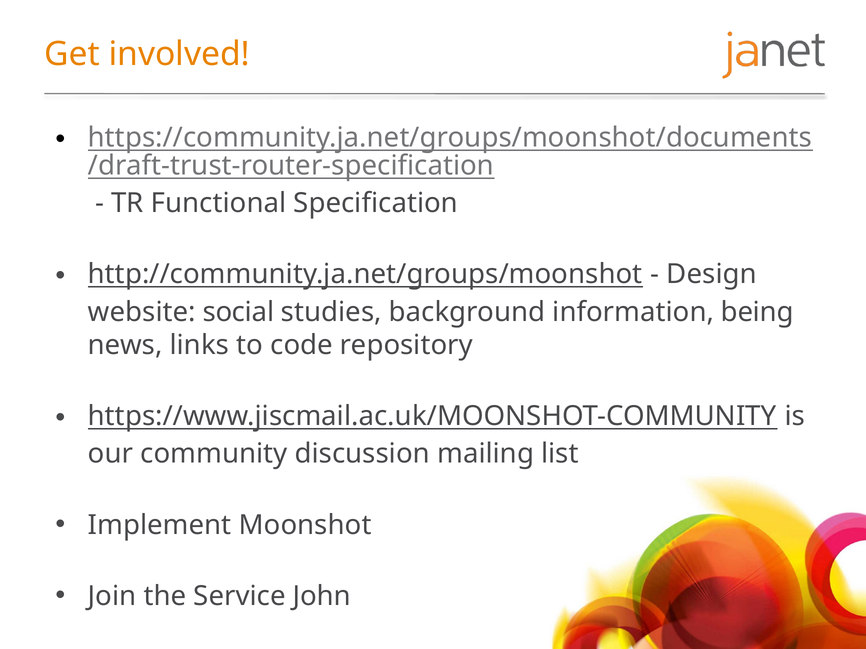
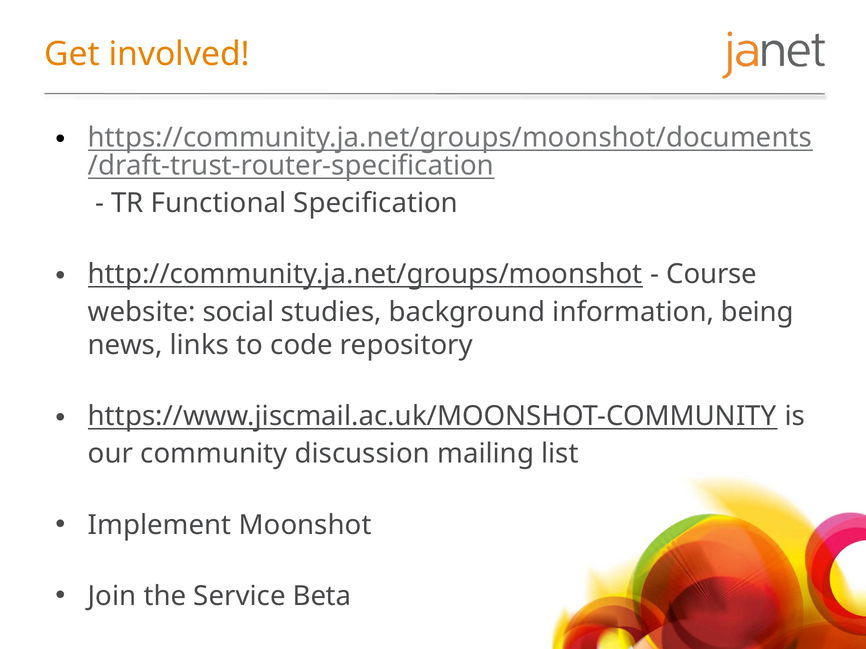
Design: Design -> Course
John: John -> Beta
